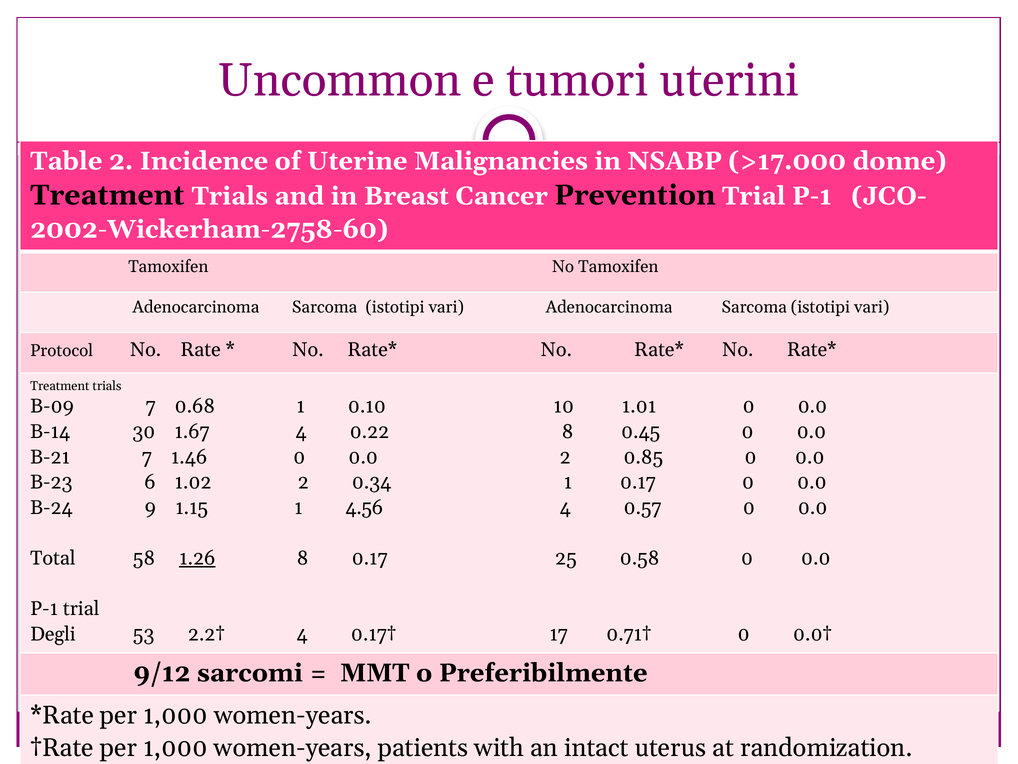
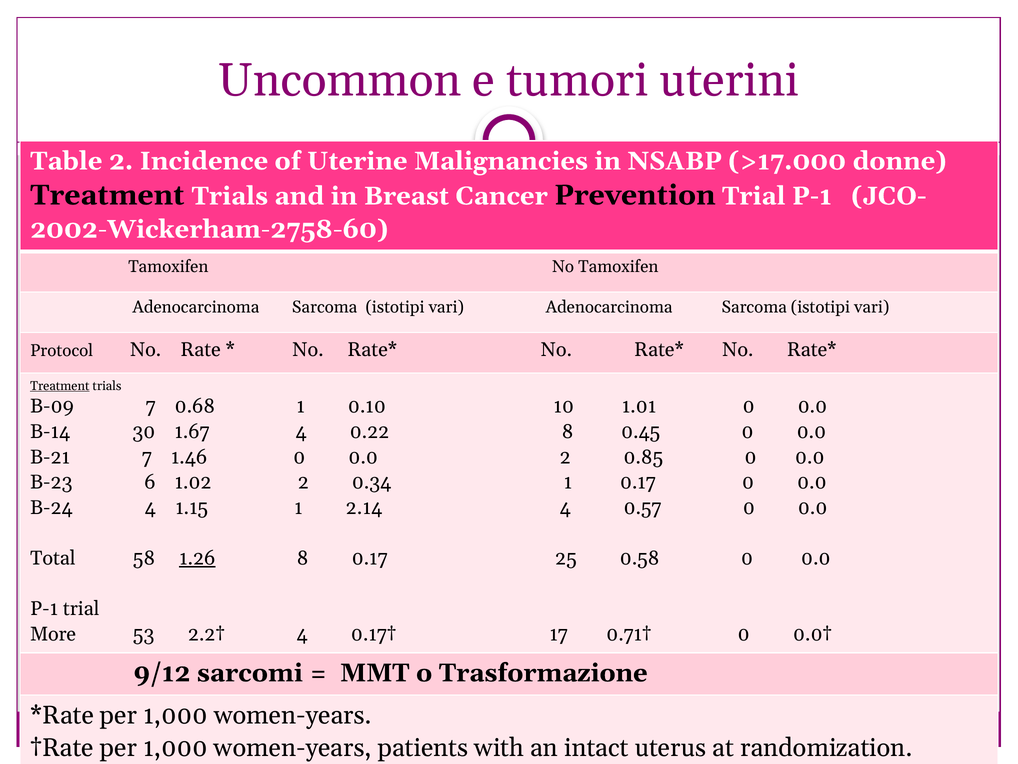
Treatment at (60, 386) underline: none -> present
B-24 9: 9 -> 4
4.56: 4.56 -> 2.14
Degli: Degli -> More
Preferibilmente: Preferibilmente -> Trasformazione
